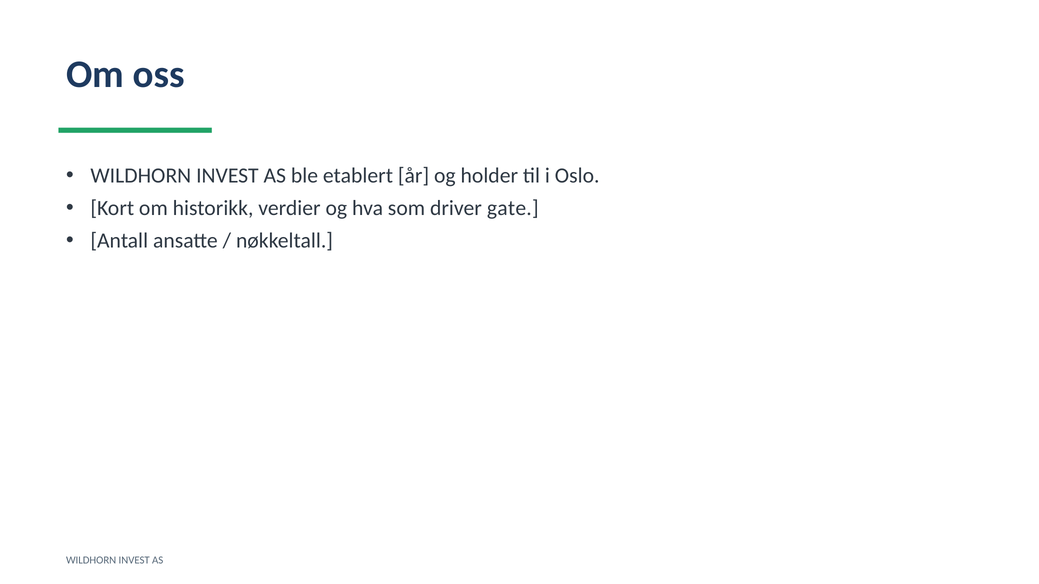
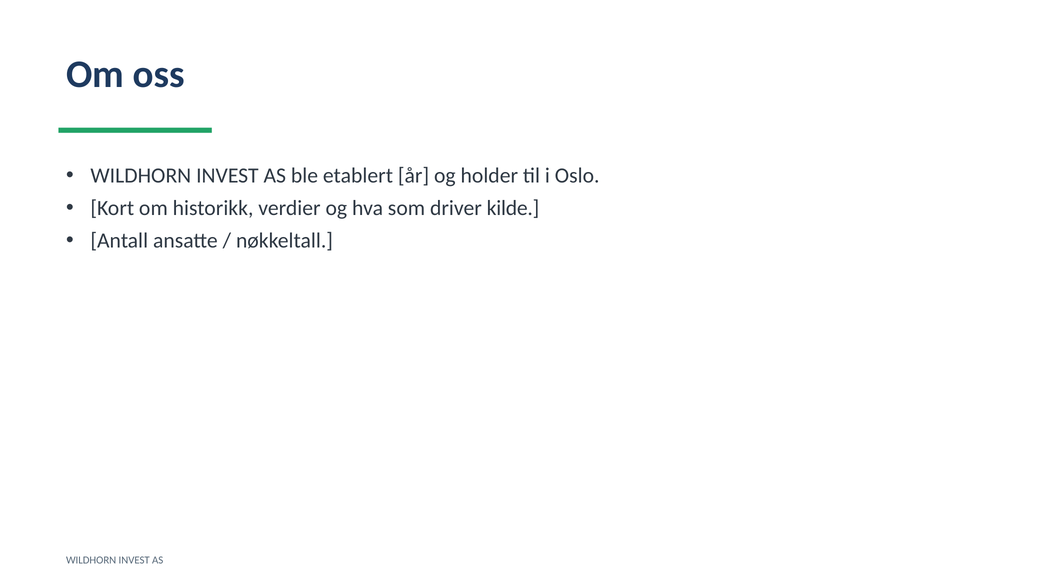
gate: gate -> kilde
